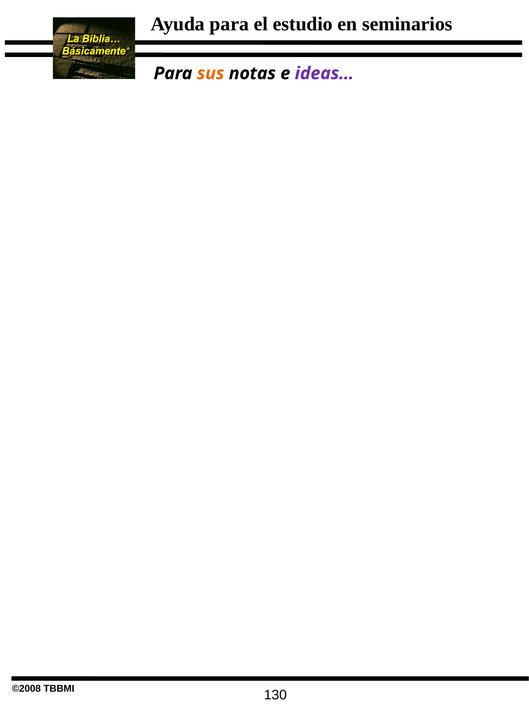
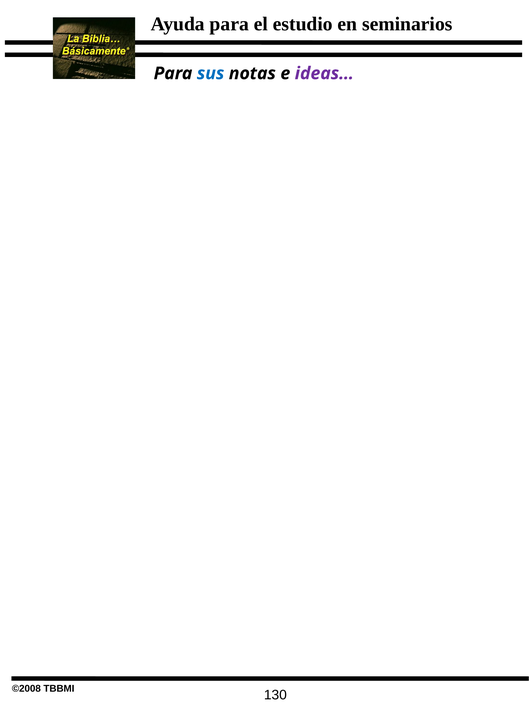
sus colour: orange -> blue
